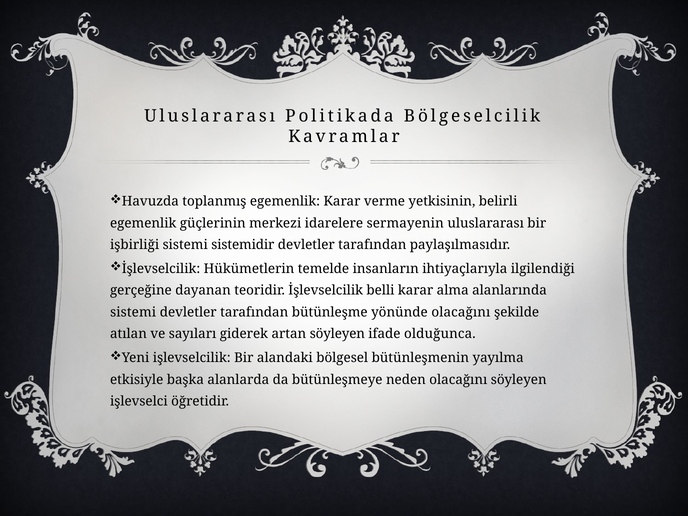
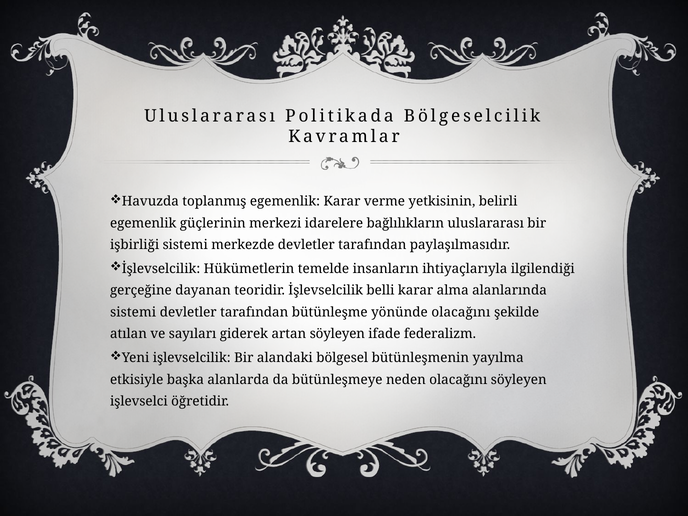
sermayenin: sermayenin -> bağlılıkların
sistemidir: sistemidir -> merkezde
olduğunca: olduğunca -> federalizm
